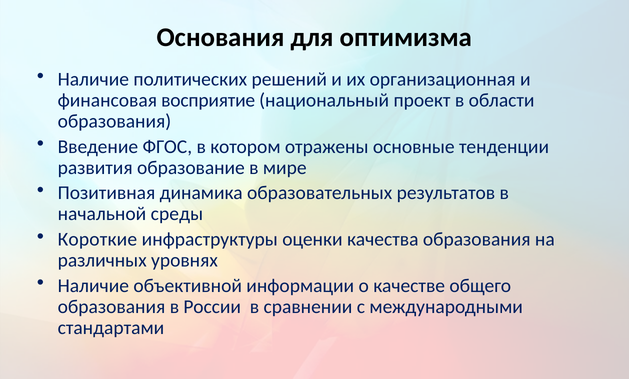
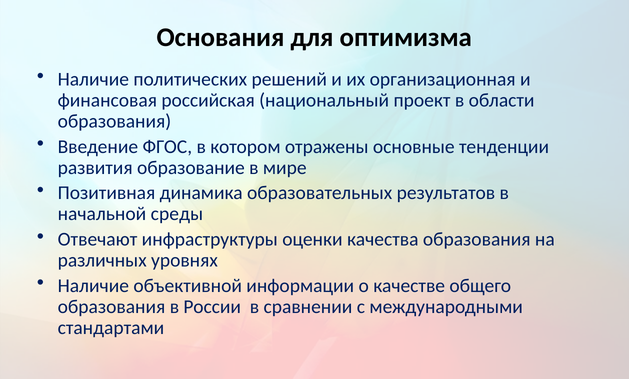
восприятие: восприятие -> российская
Короткие: Короткие -> Отвечают
